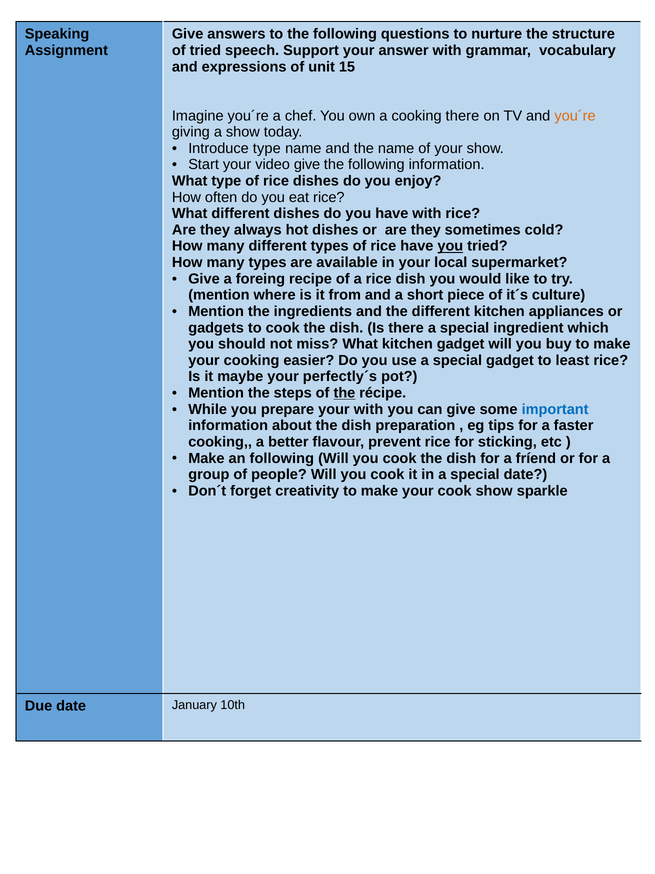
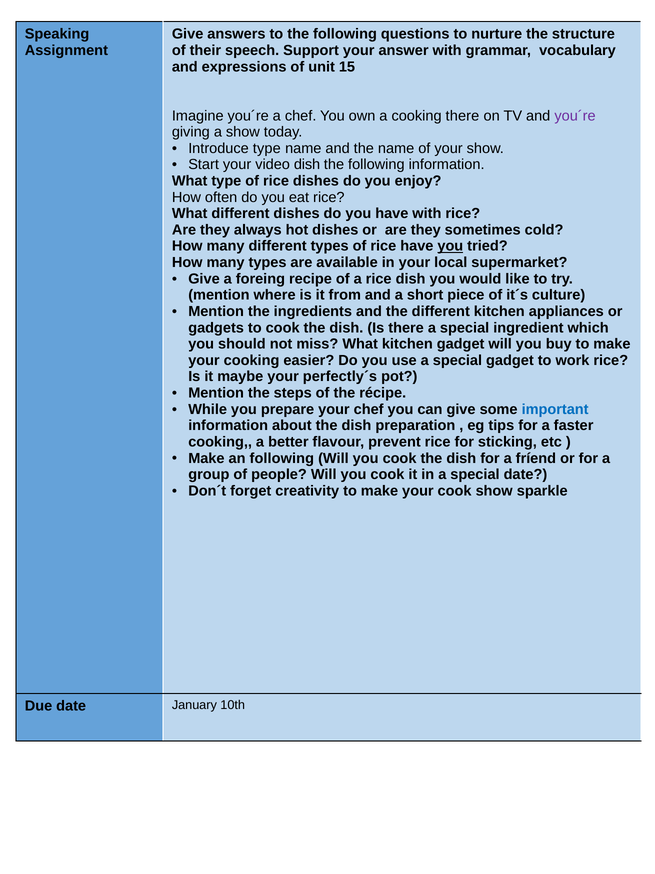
of tried: tried -> their
you´re at (575, 116) colour: orange -> purple
video give: give -> dish
least: least -> work
the at (344, 393) underline: present -> none
your with: with -> chef
